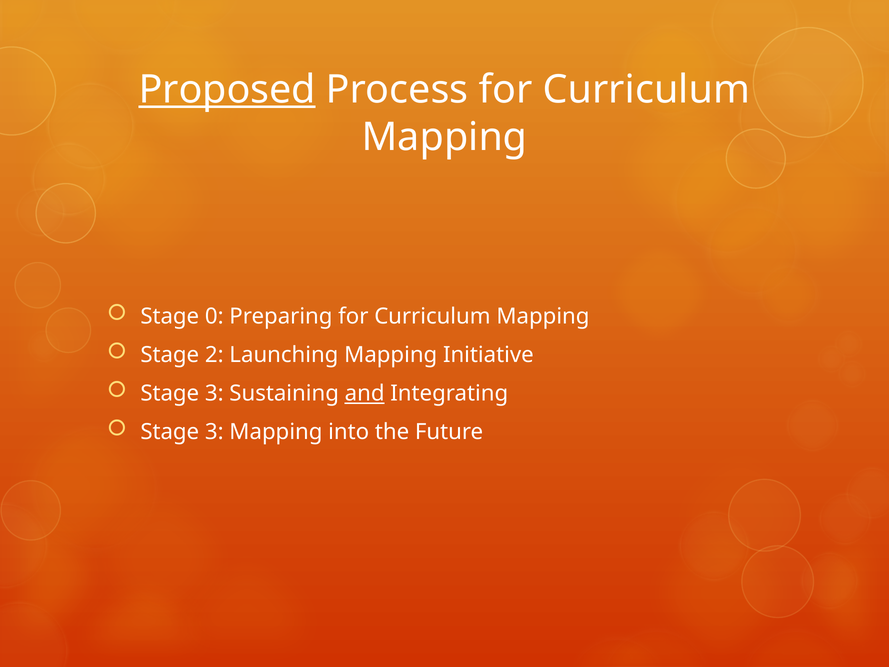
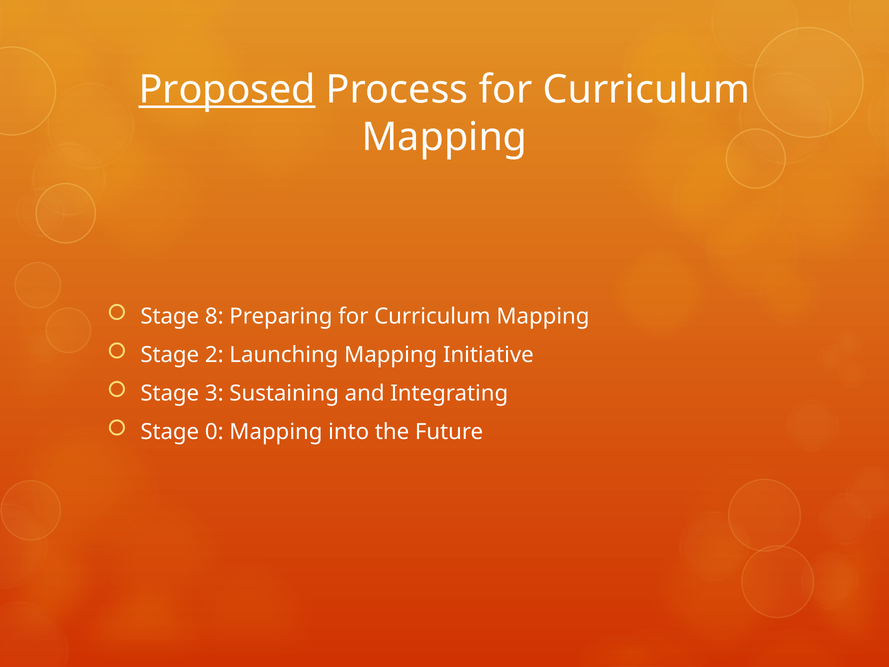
0: 0 -> 8
and underline: present -> none
3 at (214, 432): 3 -> 0
